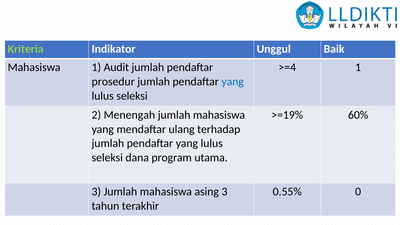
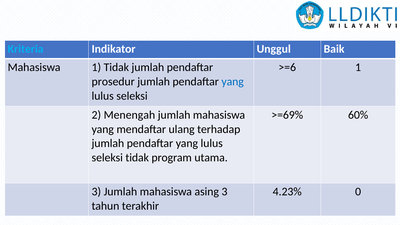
Kriteria colour: light green -> light blue
1 Audit: Audit -> Tidak
>=4: >=4 -> >=6
>=19%: >=19% -> >=69%
seleksi dana: dana -> tidak
0.55%: 0.55% -> 4.23%
